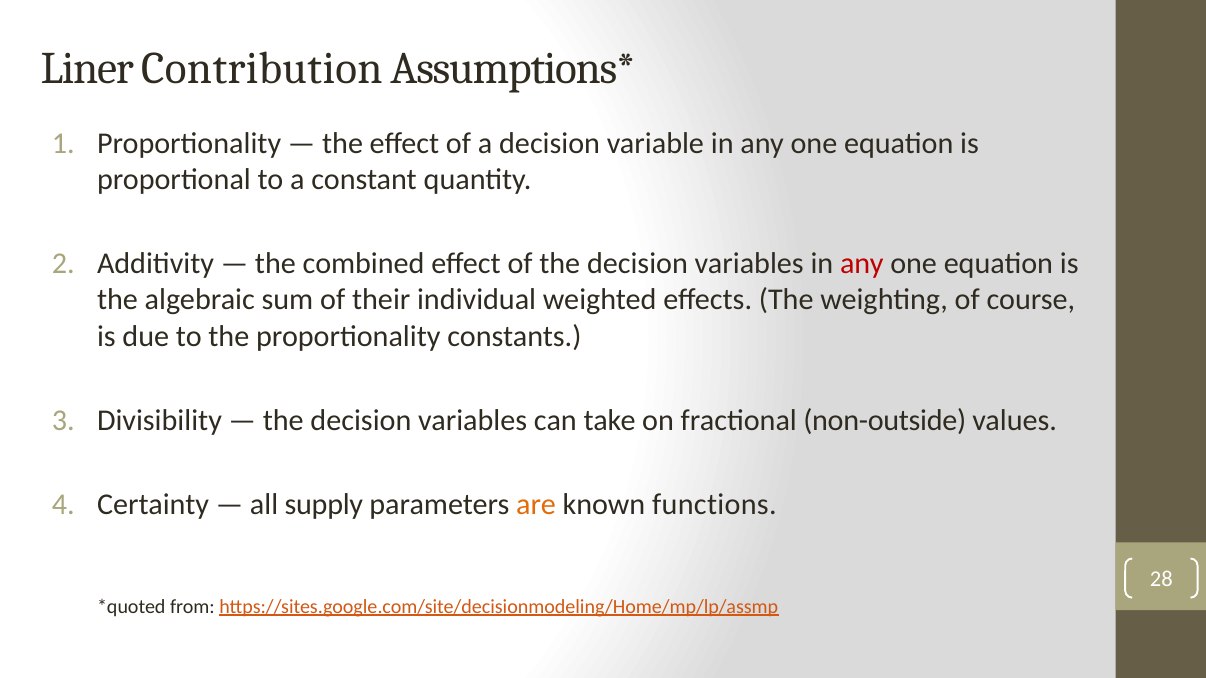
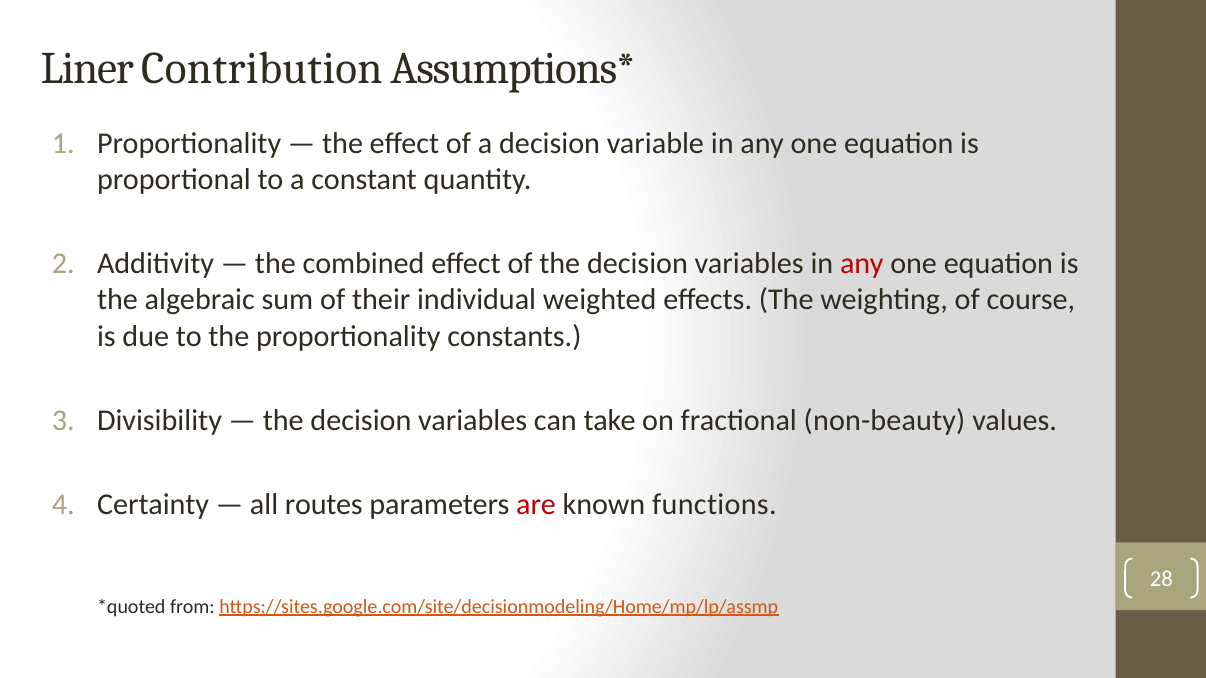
non-outside: non-outside -> non-beauty
supply: supply -> routes
are colour: orange -> red
